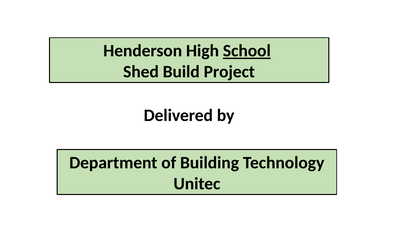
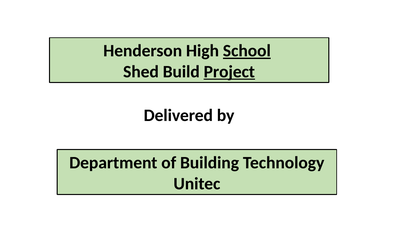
Project underline: none -> present
